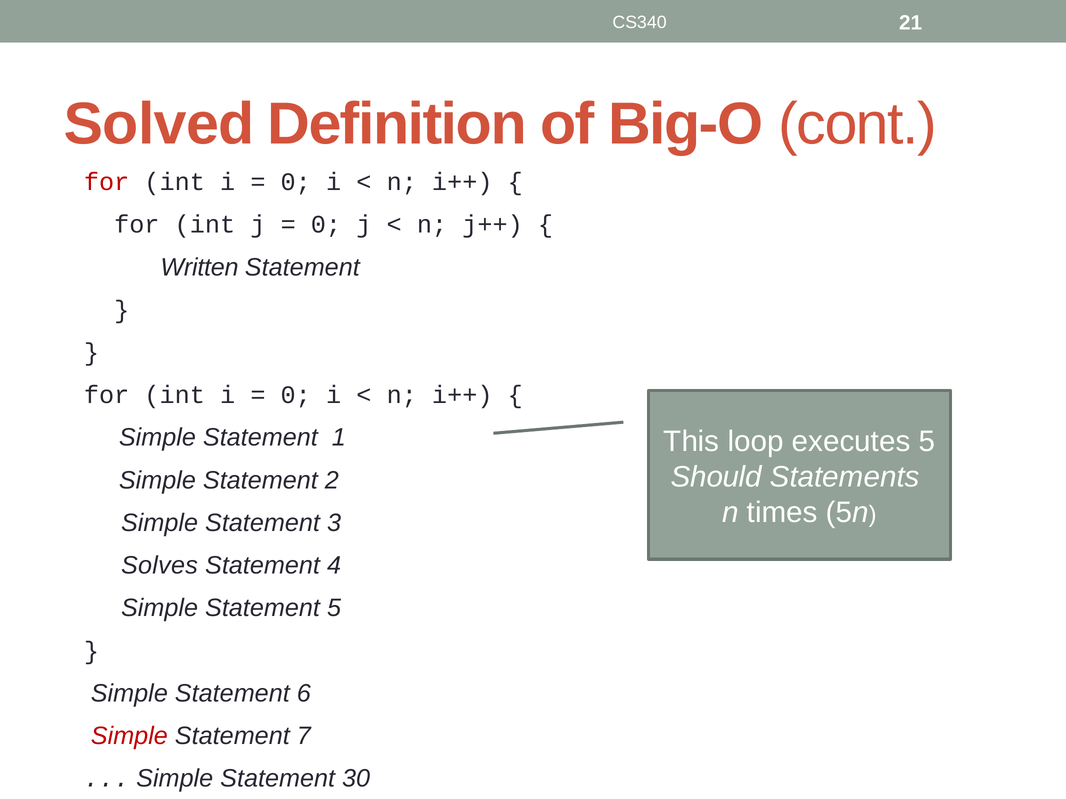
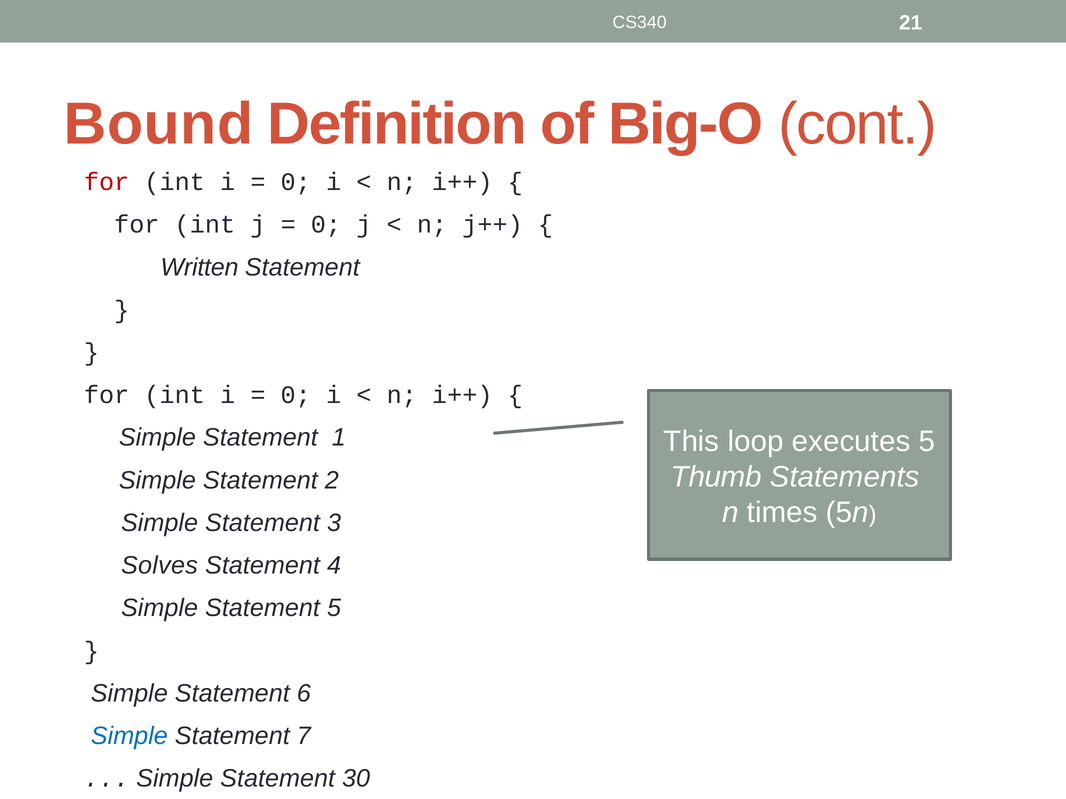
Solved: Solved -> Bound
Should: Should -> Thumb
Simple at (129, 736) colour: red -> blue
